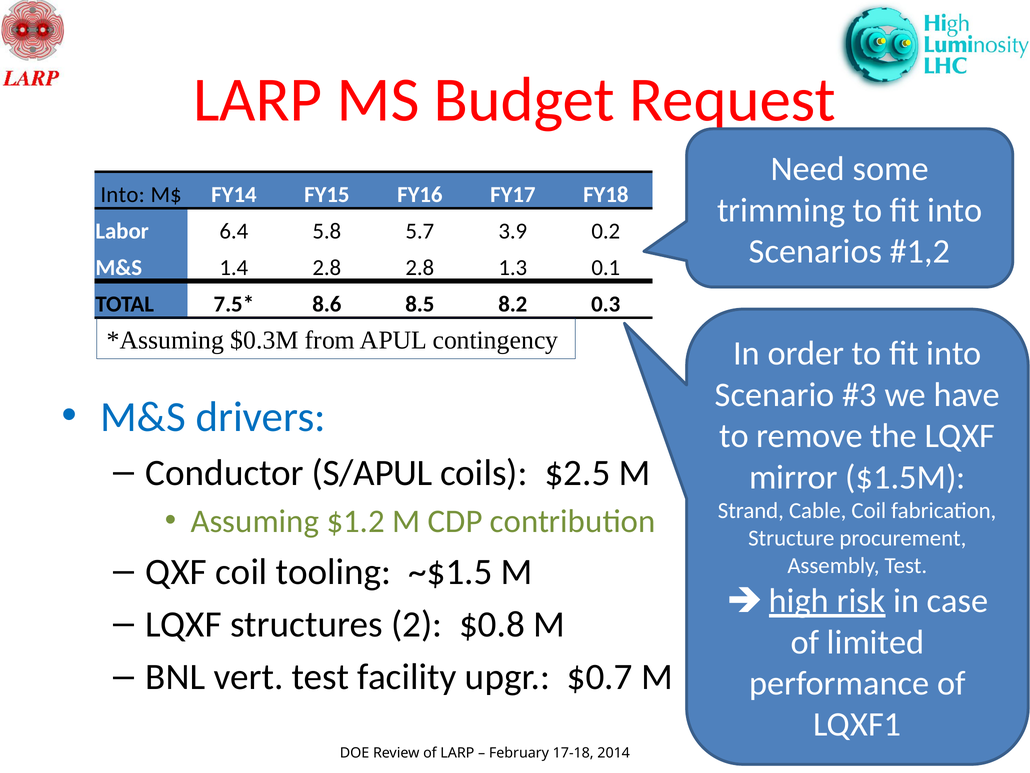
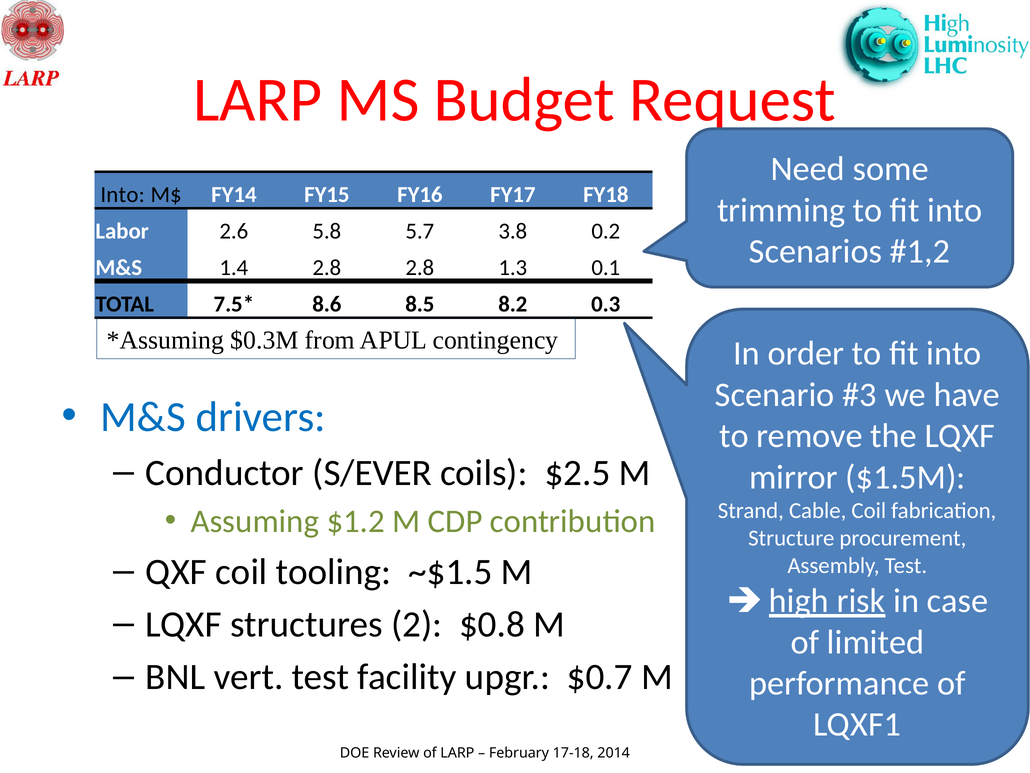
6.4: 6.4 -> 2.6
3.9: 3.9 -> 3.8
S/APUL: S/APUL -> S/EVER
